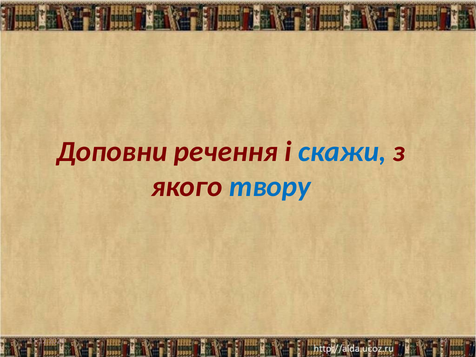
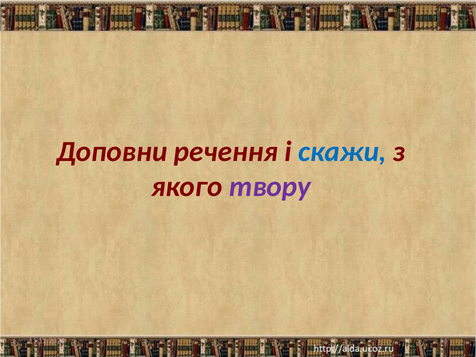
твору colour: blue -> purple
